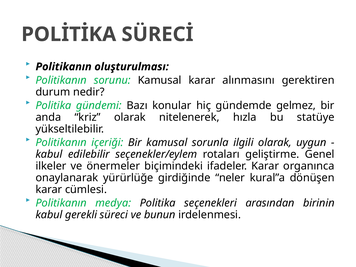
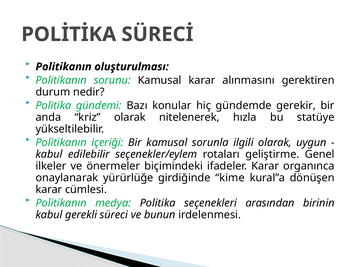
gelmez: gelmez -> gerekir
neler: neler -> kime
